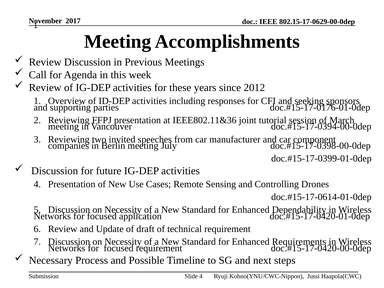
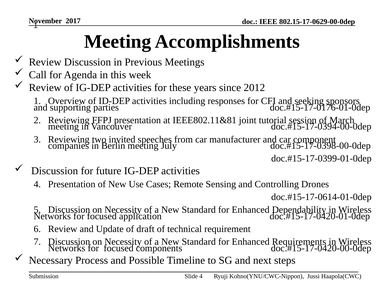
IEEE802.11&36: IEEE802.11&36 -> IEEE802.11&81
focused requirement: requirement -> components
